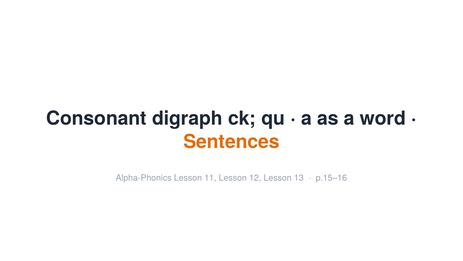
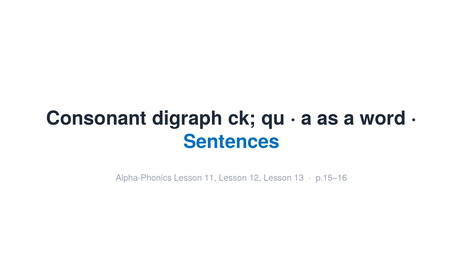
Sentences colour: orange -> blue
